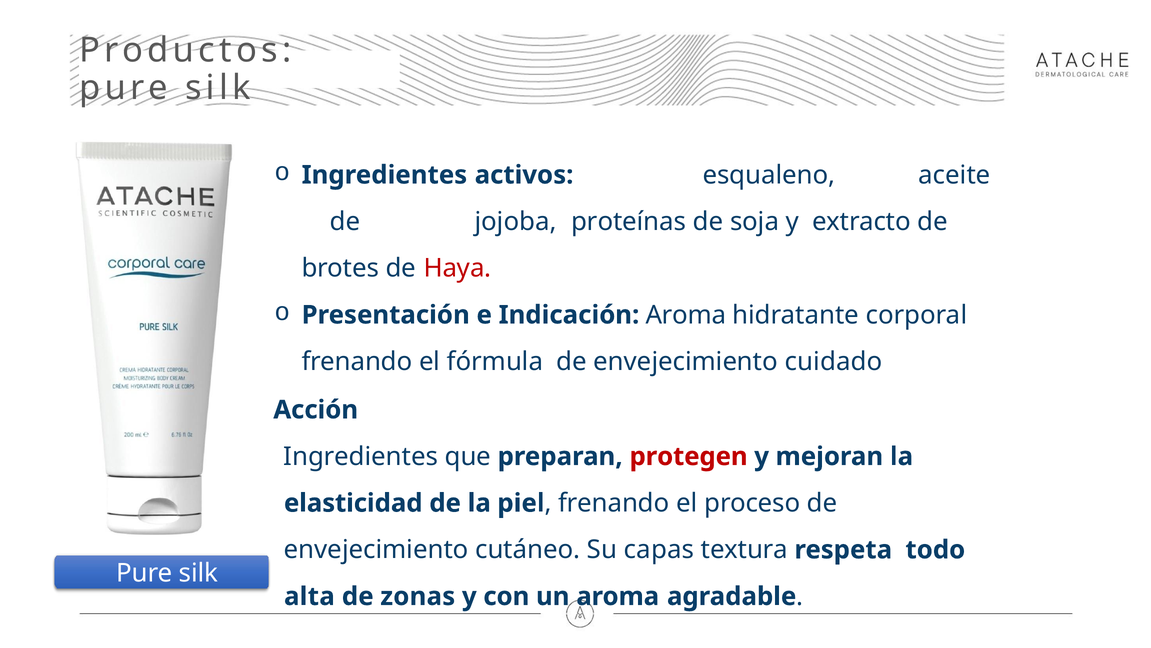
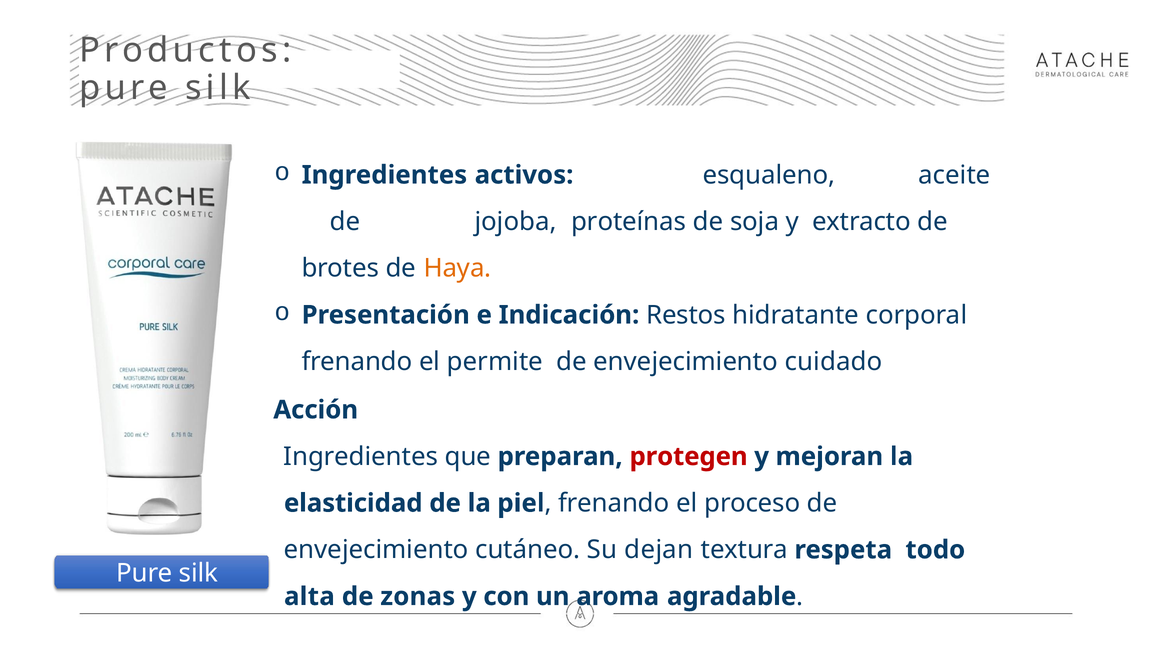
Haya colour: red -> orange
Indicación Aroma: Aroma -> Restos
fórmula: fórmula -> permite
capas: capas -> dejan
